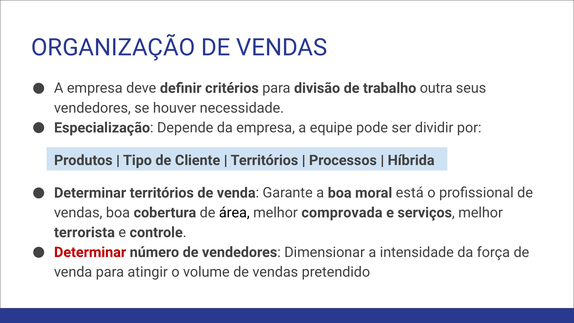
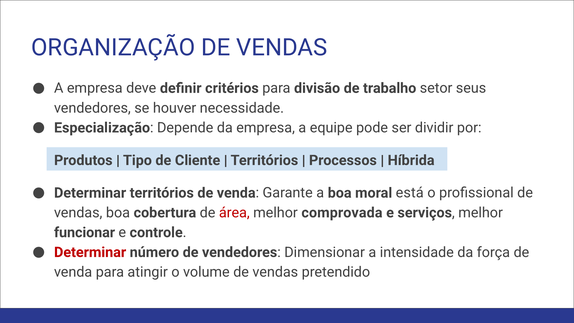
outra: outra -> setor
área colour: black -> red
terrorista: terrorista -> funcionar
